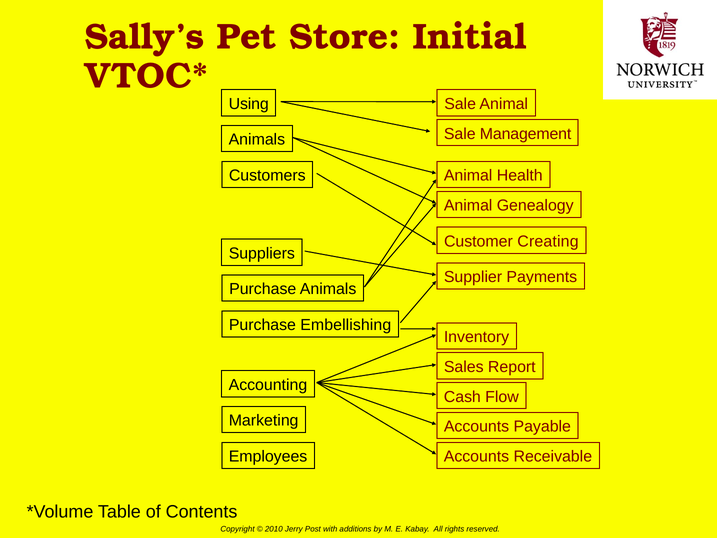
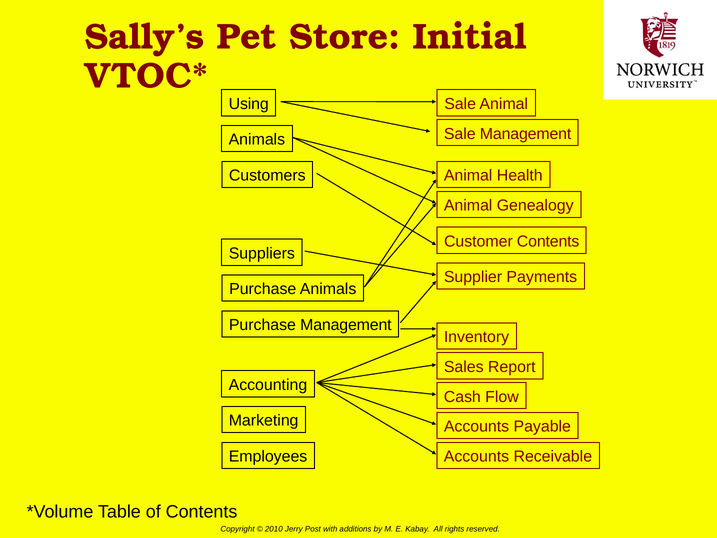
Customer Creating: Creating -> Contents
Purchase Embellishing: Embellishing -> Management
